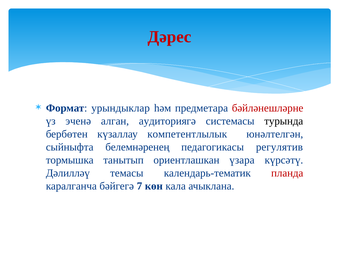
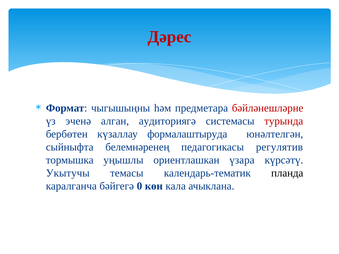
урындыклар: урындыклар -> чыгышыңны
турында colour: black -> red
компетентлылык: компетентлылык -> формалаштыруда
танытып: танытып -> уңышлы
Дәлилләү: Дәлилләү -> Укытучы
планда colour: red -> black
7: 7 -> 0
